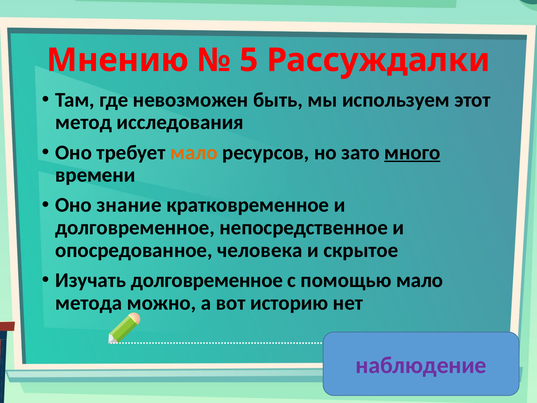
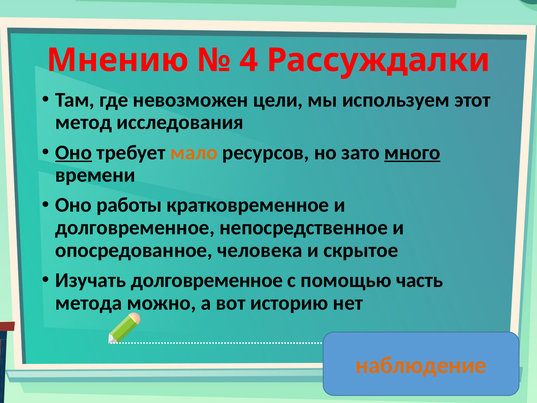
5: 5 -> 4
быть: быть -> цели
Оно at (74, 152) underline: none -> present
знание: знание -> работы
помощью мало: мало -> часть
наблюдение colour: purple -> orange
